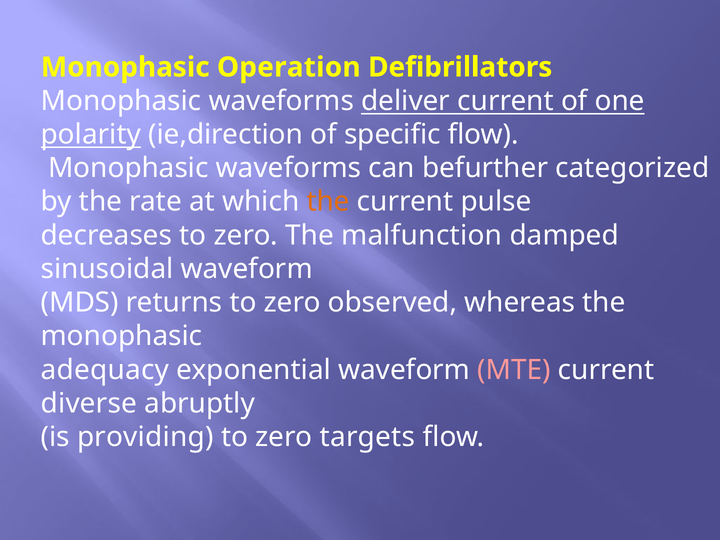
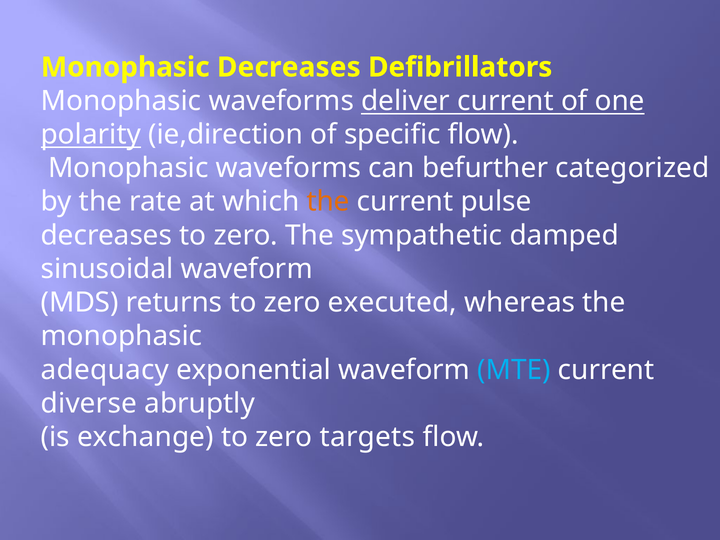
Monophasic Operation: Operation -> Decreases
malfunction: malfunction -> sympathetic
observed: observed -> executed
MTE colour: pink -> light blue
providing: providing -> exchange
